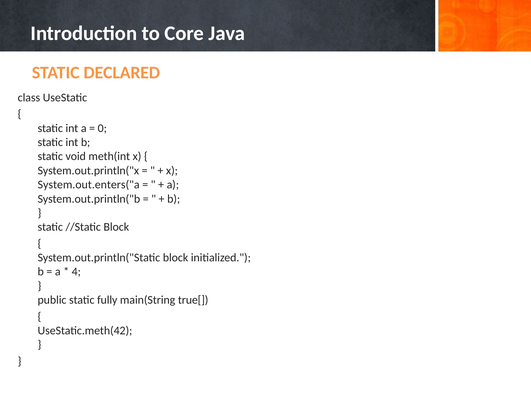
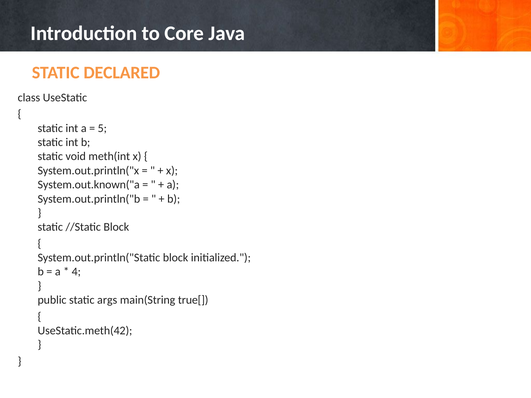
0: 0 -> 5
System.out.enters("a: System.out.enters("a -> System.out.known("a
fully: fully -> args
